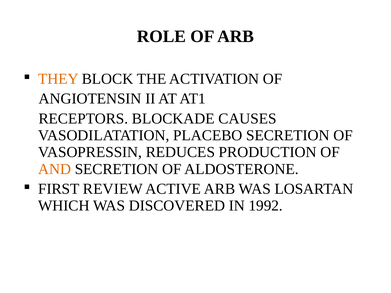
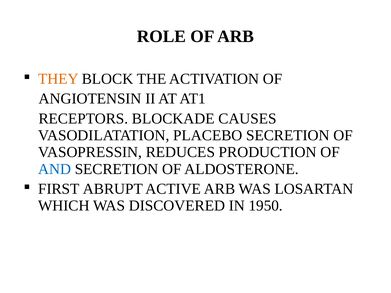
AND colour: orange -> blue
REVIEW: REVIEW -> ABRUPT
1992: 1992 -> 1950
